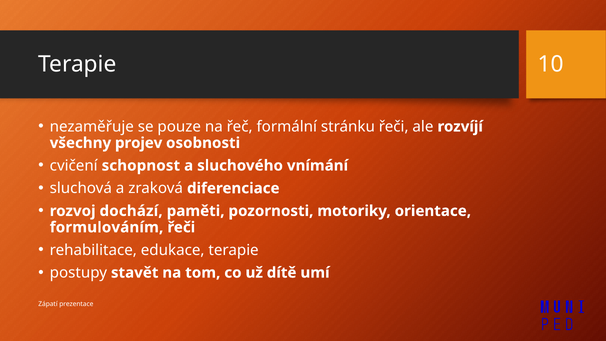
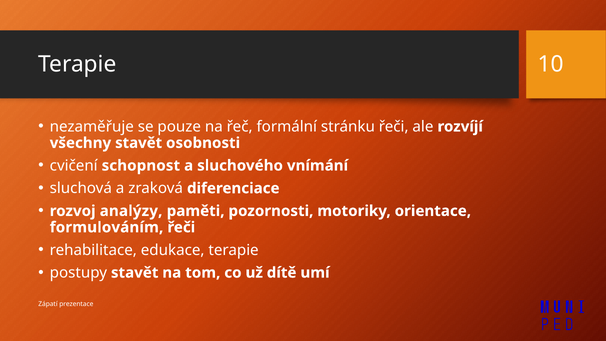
všechny projev: projev -> stavět
dochází: dochází -> analýzy
